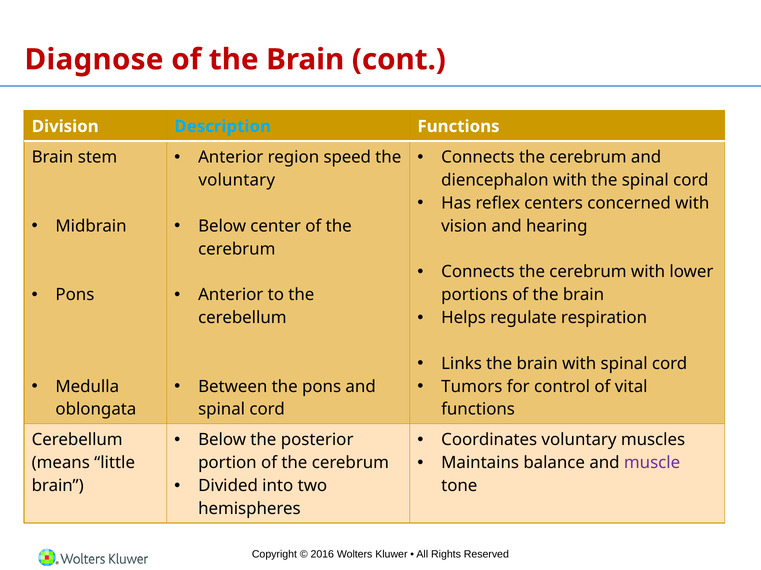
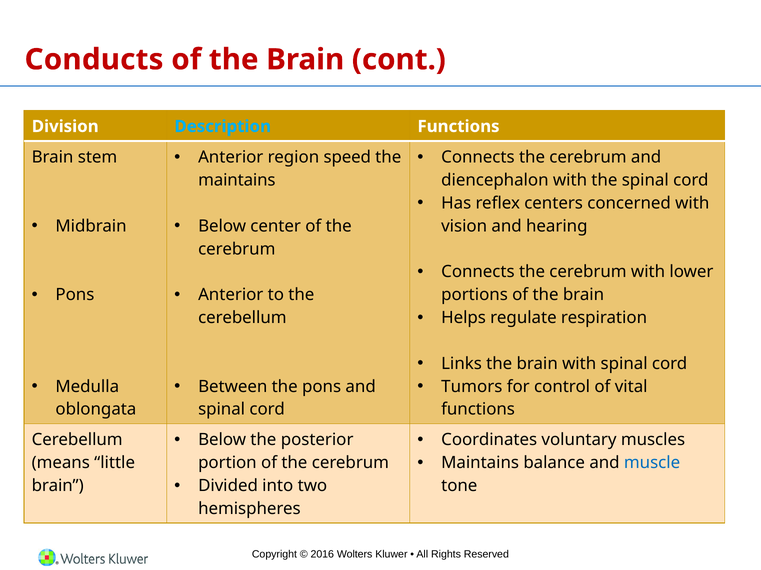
Diagnose: Diagnose -> Conducts
voluntary at (237, 180): voluntary -> maintains
muscle colour: purple -> blue
